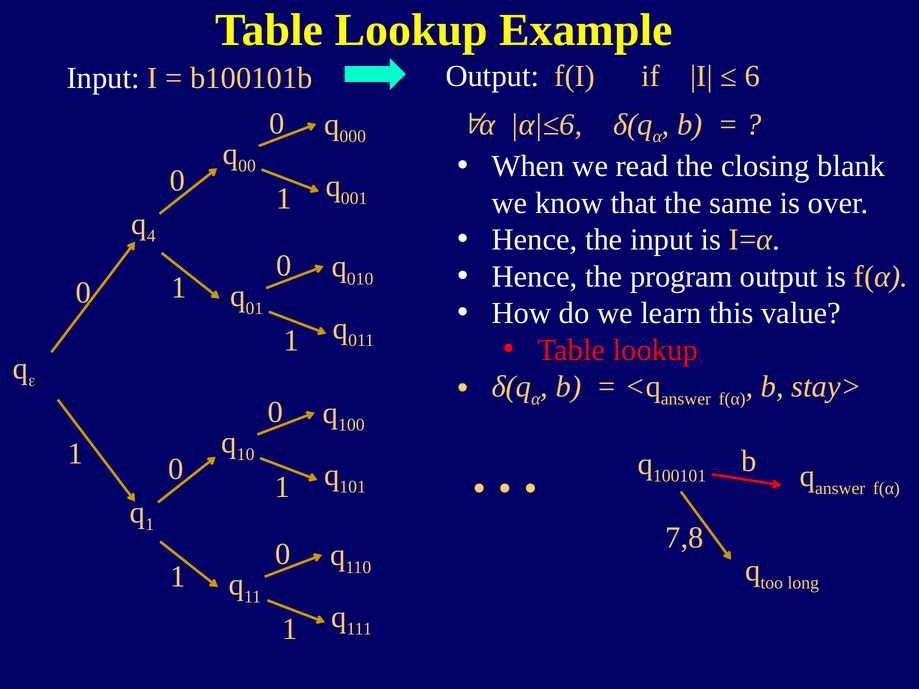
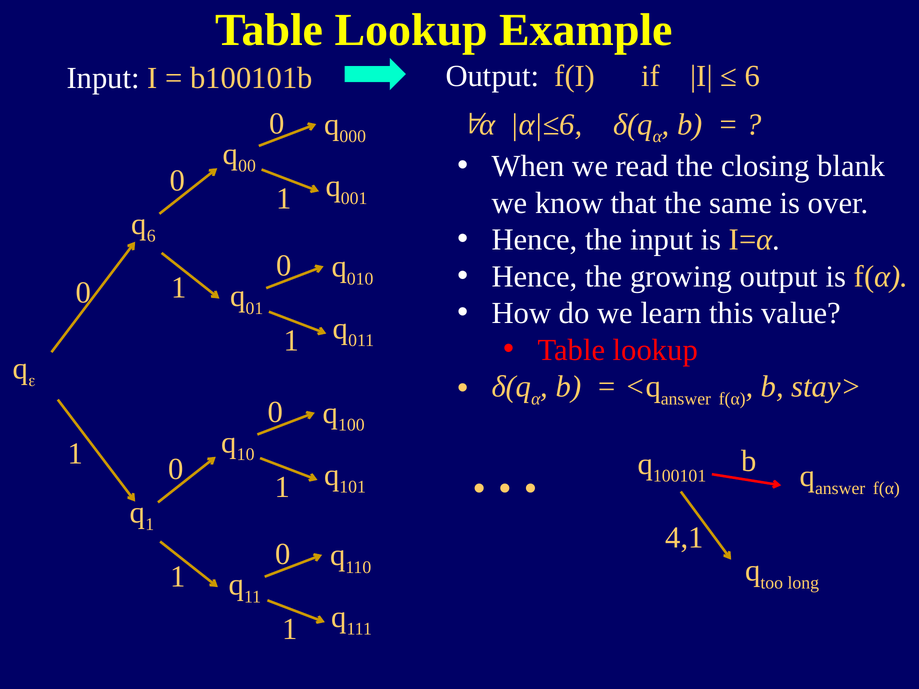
4 at (151, 236): 4 -> 6
program: program -> growing
7,8: 7,8 -> 4,1
